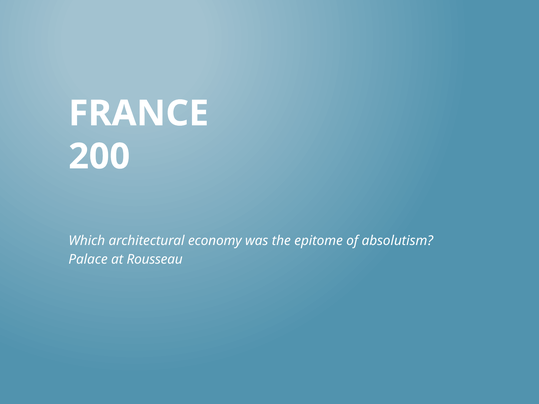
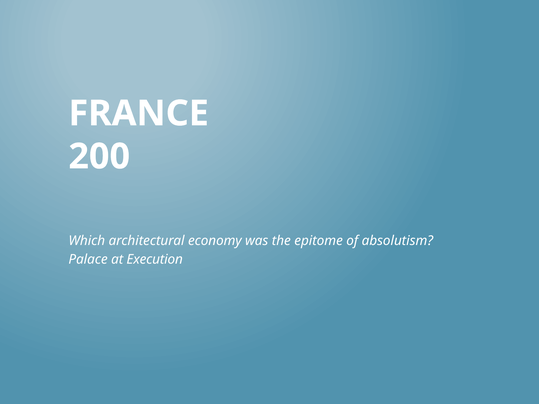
Rousseau: Rousseau -> Execution
